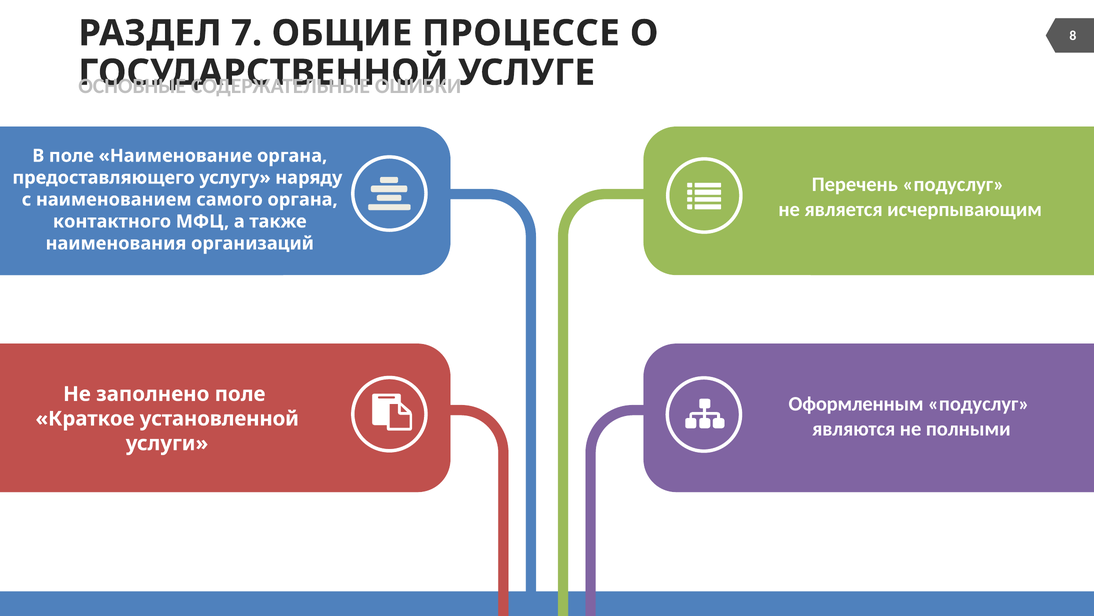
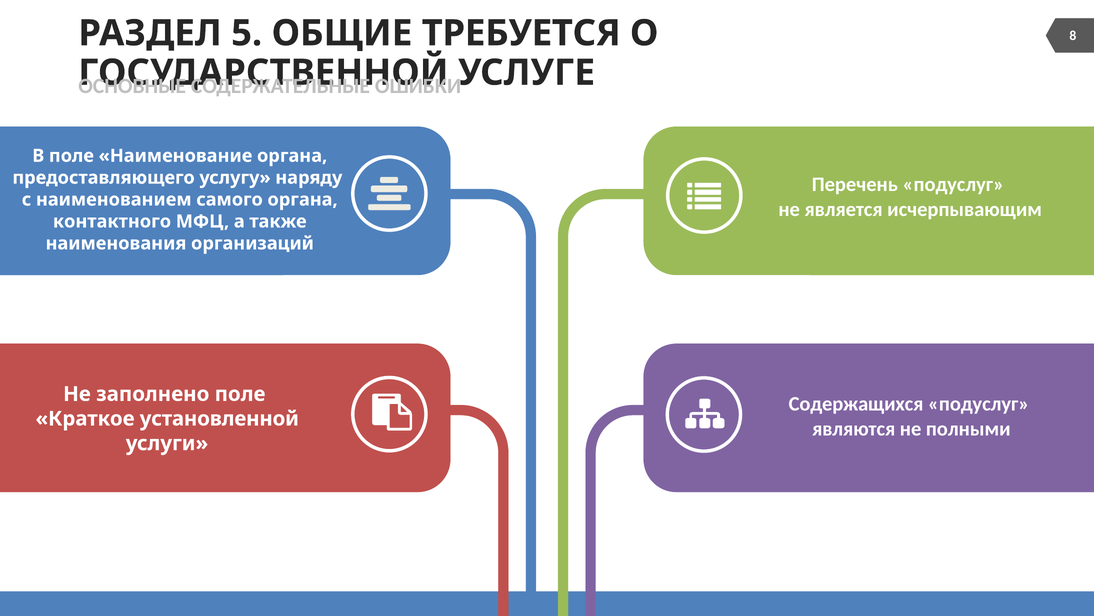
7: 7 -> 5
ПРОЦЕССЕ: ПРОЦЕССЕ -> ТРЕБУЕТСЯ
Оформленным: Оформленным -> Содержащихся
